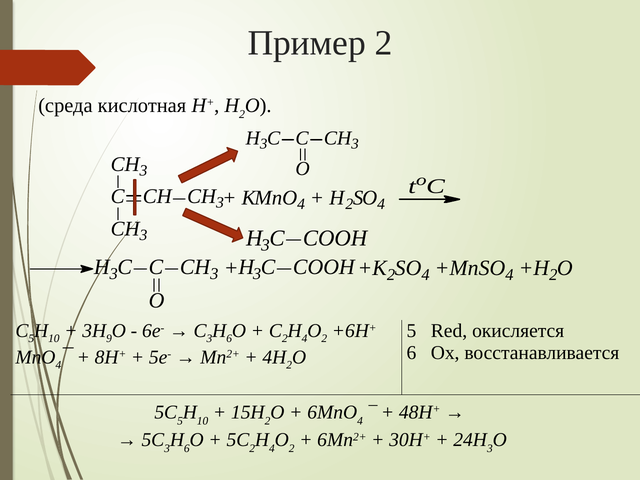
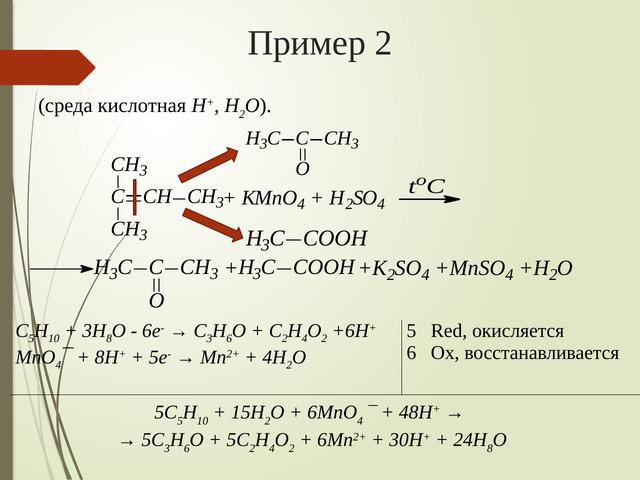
9 at (109, 339): 9 -> 8
3 at (490, 449): 3 -> 8
